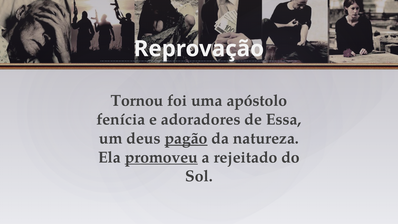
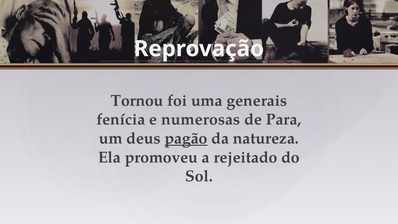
apóstolo: apóstolo -> generais
adoradores: adoradores -> numerosas
Essa: Essa -> Para
promoveu underline: present -> none
